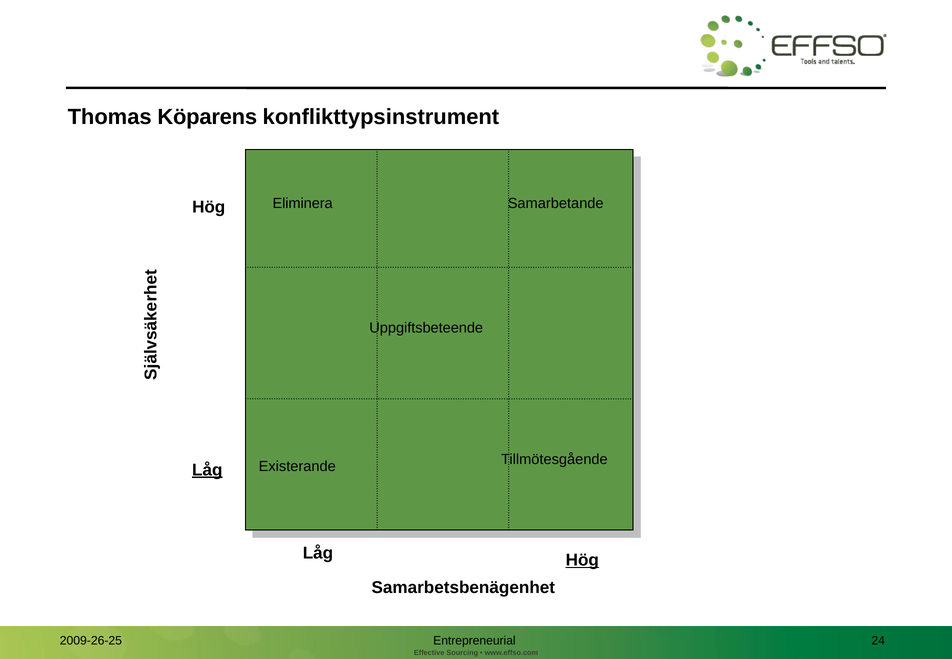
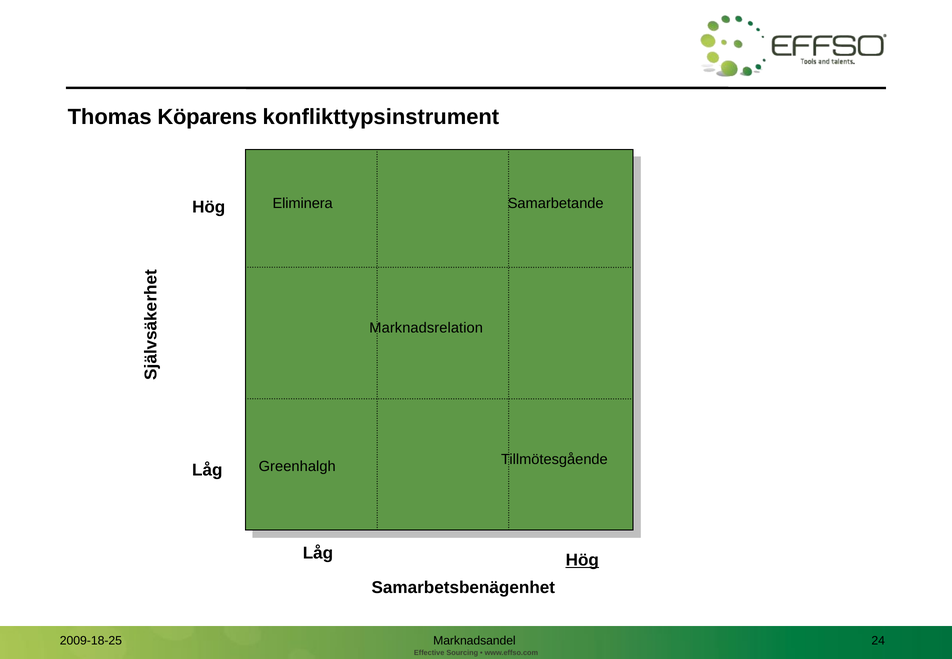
Uppgiftsbeteende: Uppgiftsbeteende -> Marknadsrelation
Existerande: Existerande -> Greenhalgh
Låg at (207, 470) underline: present -> none
Entrepreneurial: Entrepreneurial -> Marknadsandel
2009-26-25: 2009-26-25 -> 2009-18-25
